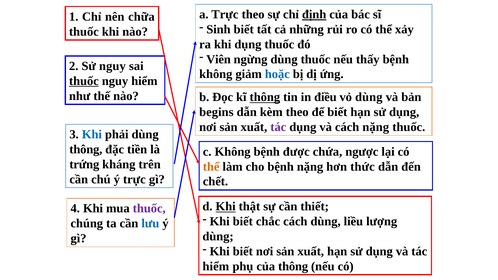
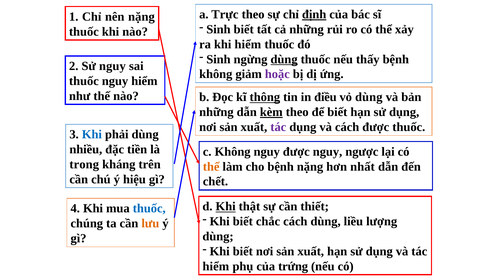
nên chữa: chữa -> nặng
khi dụng: dụng -> hiểm
Viên at (219, 59): Viên -> Sinh
dùng at (284, 59) underline: none -> present
hoặc colour: blue -> purple
thuốc at (84, 81) underline: present -> none
begins at (216, 112): begins -> những
kèm underline: none -> present
cách nặng: nặng -> được
thông at (86, 150): thông -> nhiều
Không bệnh: bệnh -> nguy
được chứa: chứa -> nguy
trứng: trứng -> trong
thức: thức -> nhất
ý trực: trực -> hiệu
thuốc at (149, 209) colour: purple -> blue
lưu colour: blue -> orange
của thông: thông -> trứng
